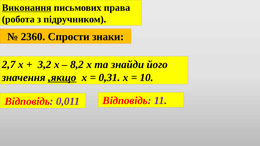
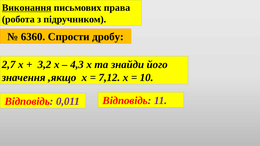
2360: 2360 -> 6360
знаки: знаки -> дробу
8,2: 8,2 -> 4,3
,якщо underline: present -> none
0,31: 0,31 -> 7,12
